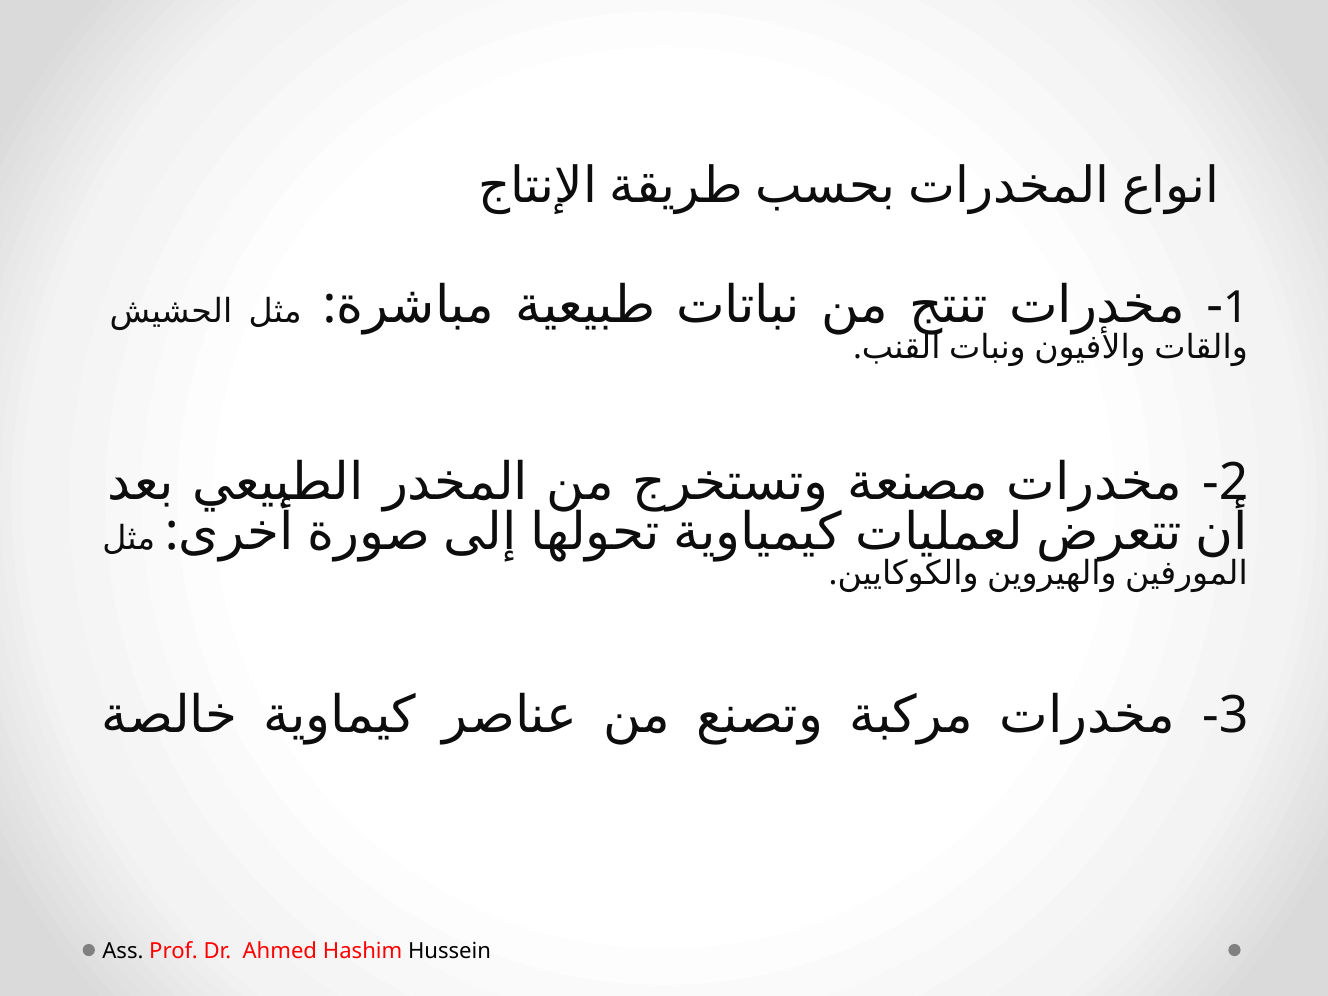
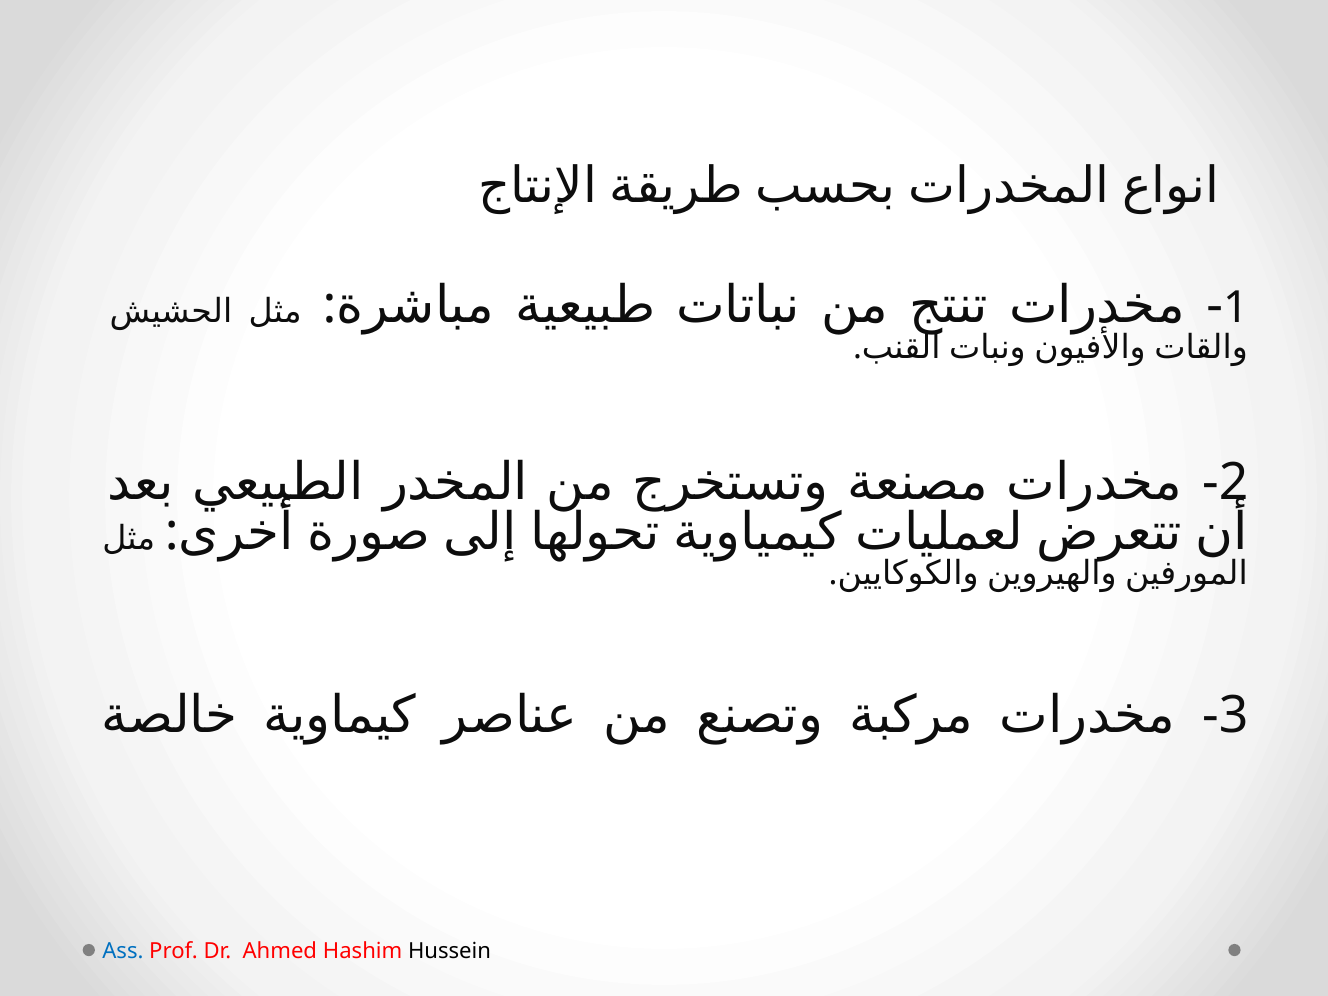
Ass colour: black -> blue
